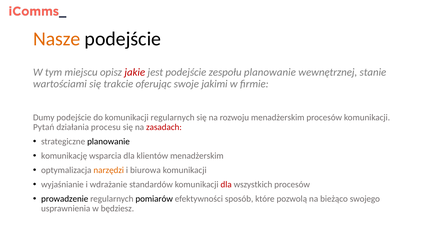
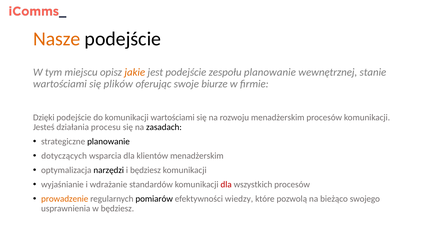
jakie colour: red -> orange
trakcie: trakcie -> plików
jakimi: jakimi -> biurze
Dumy: Dumy -> Dzięki
komunikacji regularnych: regularnych -> wartościami
Pytań: Pytań -> Jesteś
zasadach colour: red -> black
komunikację: komunikację -> dotyczących
narzędzi colour: orange -> black
i biurowa: biurowa -> będziesz
prowadzenie colour: black -> orange
sposób: sposób -> wiedzy
